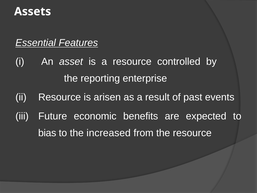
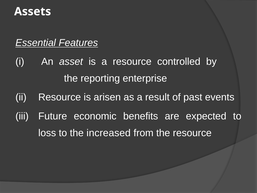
bias: bias -> loss
